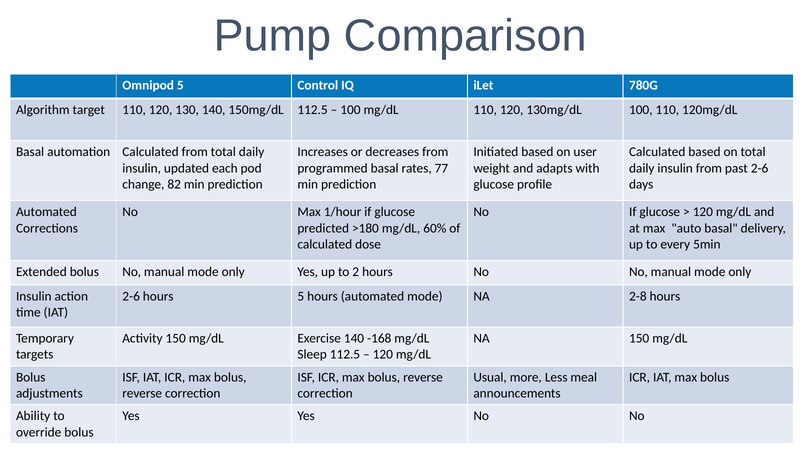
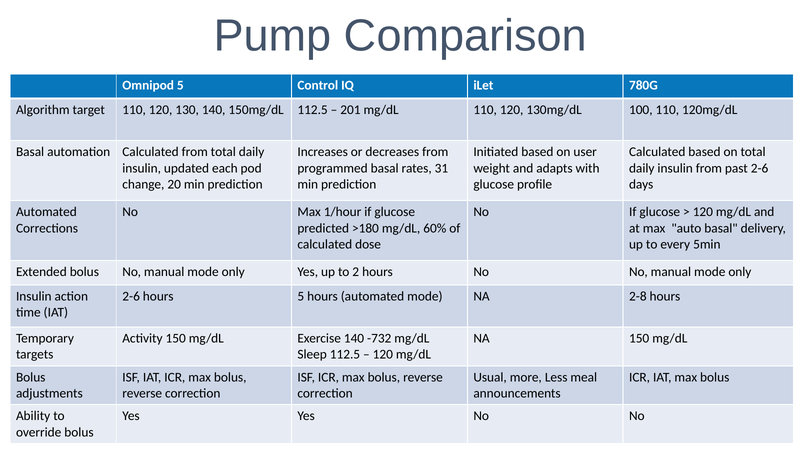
100 at (350, 110): 100 -> 201
77: 77 -> 31
82: 82 -> 20
-168: -168 -> -732
